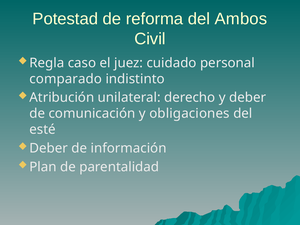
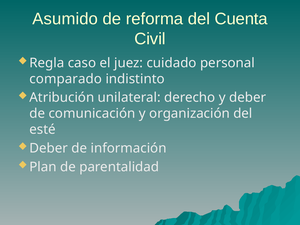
Potestad: Potestad -> Asumido
Ambos: Ambos -> Cuenta
obligaciones: obligaciones -> organización
